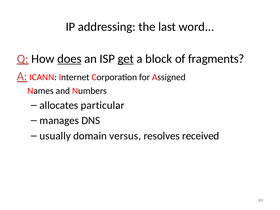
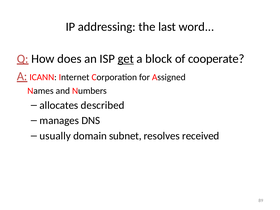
does underline: present -> none
fragments: fragments -> cooperate
particular: particular -> described
versus: versus -> subnet
